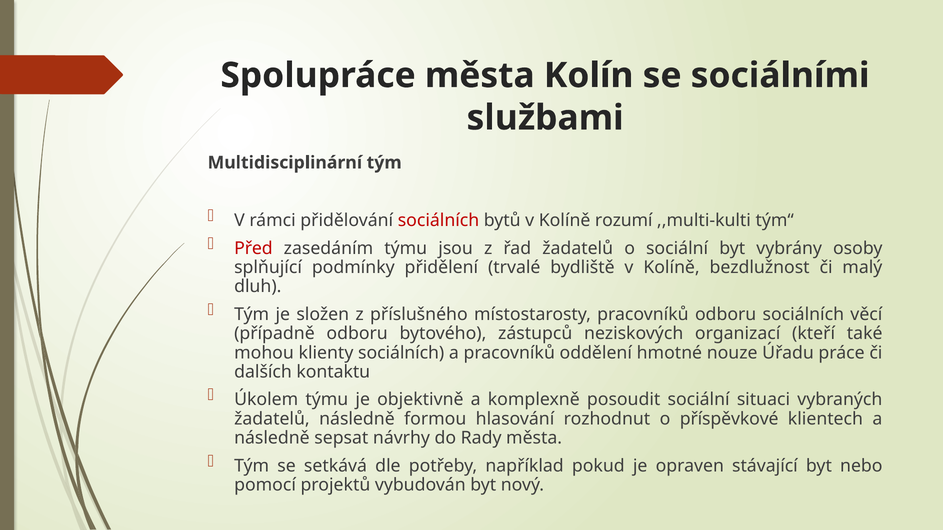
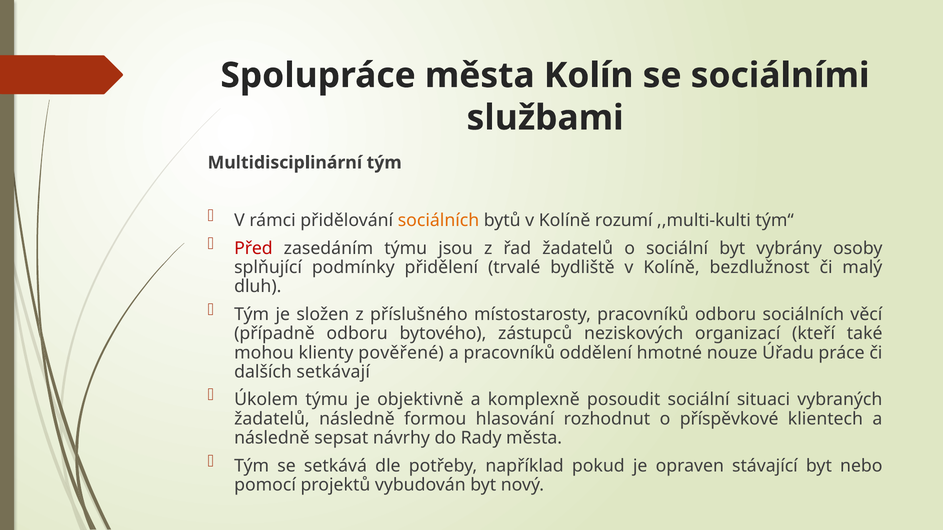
sociálních at (439, 221) colour: red -> orange
klienty sociálních: sociálních -> pověřené
kontaktu: kontaktu -> setkávají
